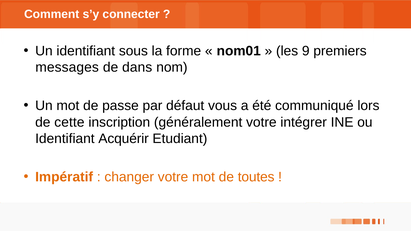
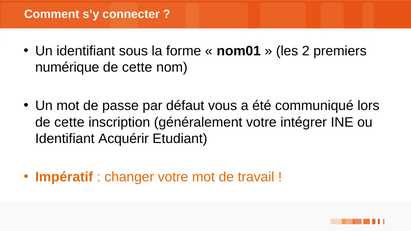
9: 9 -> 2
messages: messages -> numérique
dans at (137, 68): dans -> cette
toutes: toutes -> travail
